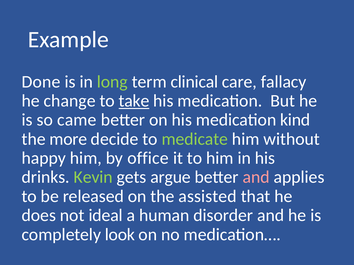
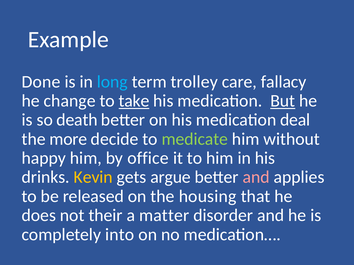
long colour: light green -> light blue
clinical: clinical -> trolley
But underline: none -> present
came: came -> death
kind: kind -> deal
Kevin colour: light green -> yellow
assisted: assisted -> housing
ideal: ideal -> their
human: human -> matter
look: look -> into
